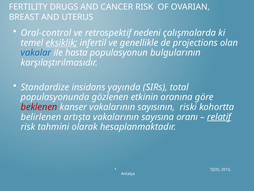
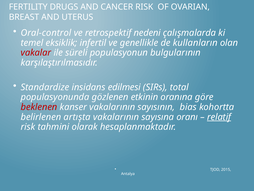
eksiklik underline: present -> none
projections: projections -> kullanların
vakalar colour: blue -> red
hasta: hasta -> süreli
yayında: yayında -> edilmesi
riski: riski -> bias
